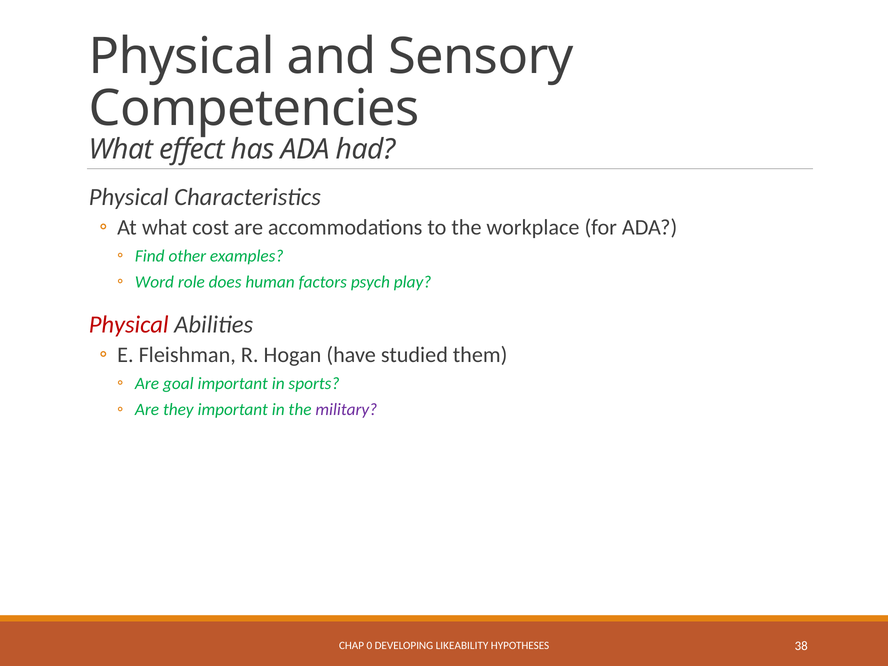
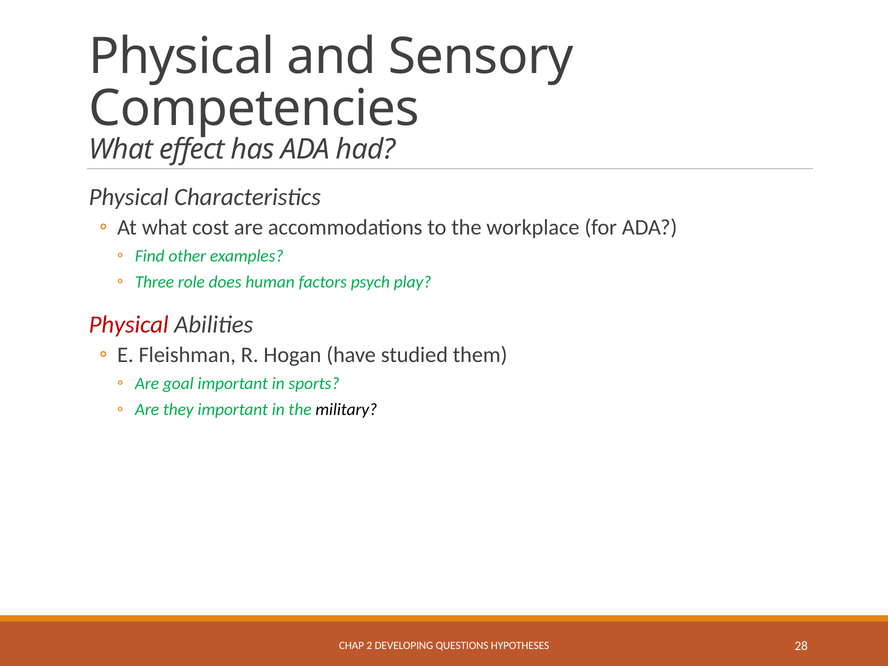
Word: Word -> Three
military colour: purple -> black
0: 0 -> 2
LIKEABILITY: LIKEABILITY -> QUESTIONS
38: 38 -> 28
